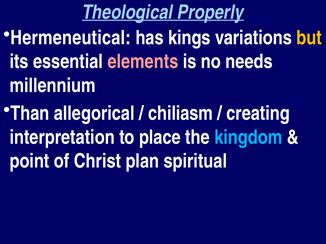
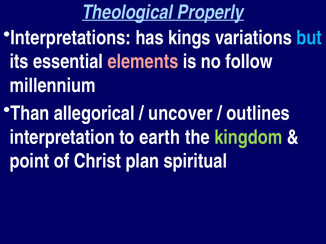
Hermeneutical: Hermeneutical -> Interpretations
but colour: yellow -> light blue
needs: needs -> follow
chiliasm: chiliasm -> uncover
creating: creating -> outlines
place: place -> earth
kingdom colour: light blue -> light green
